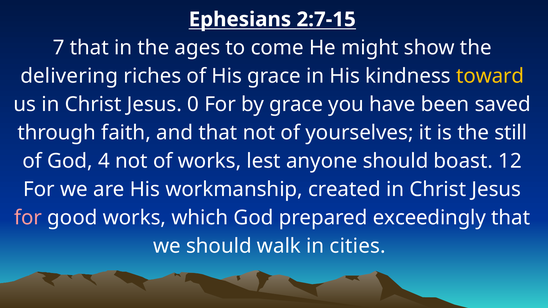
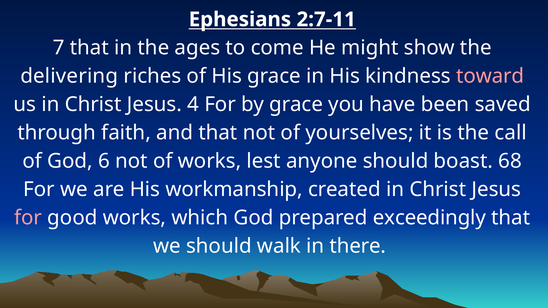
2:7-15: 2:7-15 -> 2:7-11
toward colour: yellow -> pink
0: 0 -> 4
still: still -> call
4: 4 -> 6
12: 12 -> 68
cities: cities -> there
